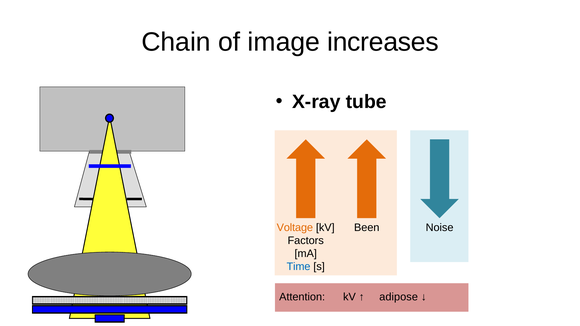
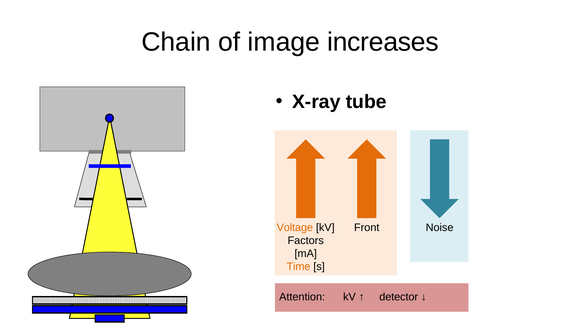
Been: Been -> Front
Time colour: blue -> orange
adipose: adipose -> detector
